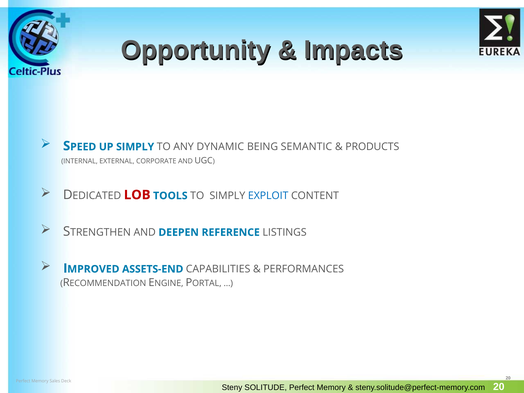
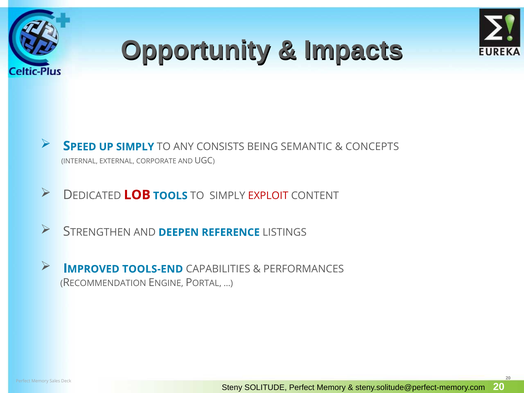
DYNAMIC: DYNAMIC -> CONSISTS
PRODUCTS: PRODUCTS -> CONCEPTS
EXPLOIT colour: blue -> red
ASSETS-END: ASSETS-END -> TOOLS-END
